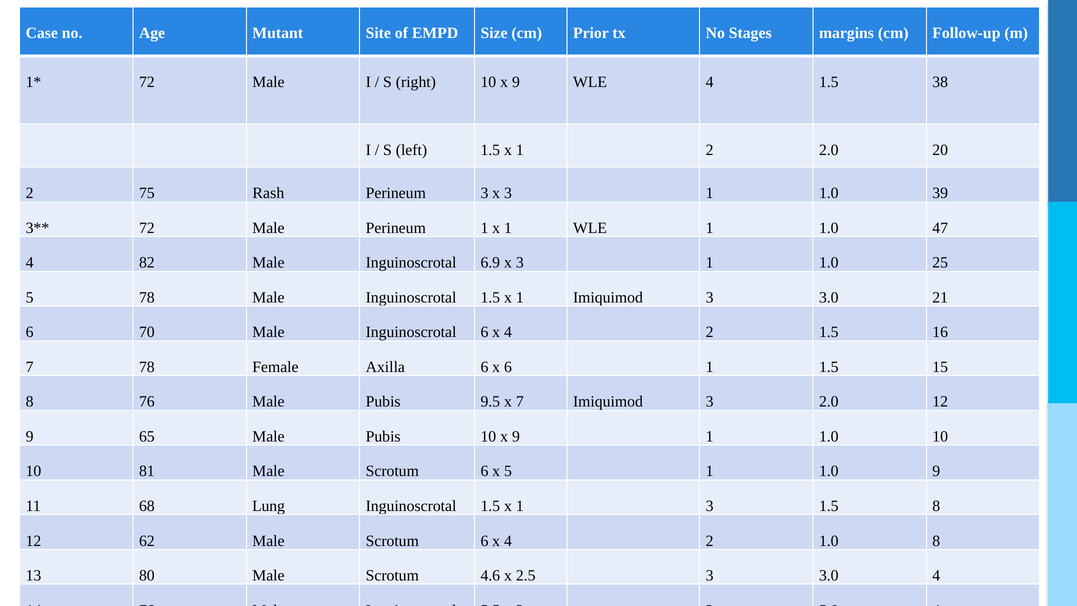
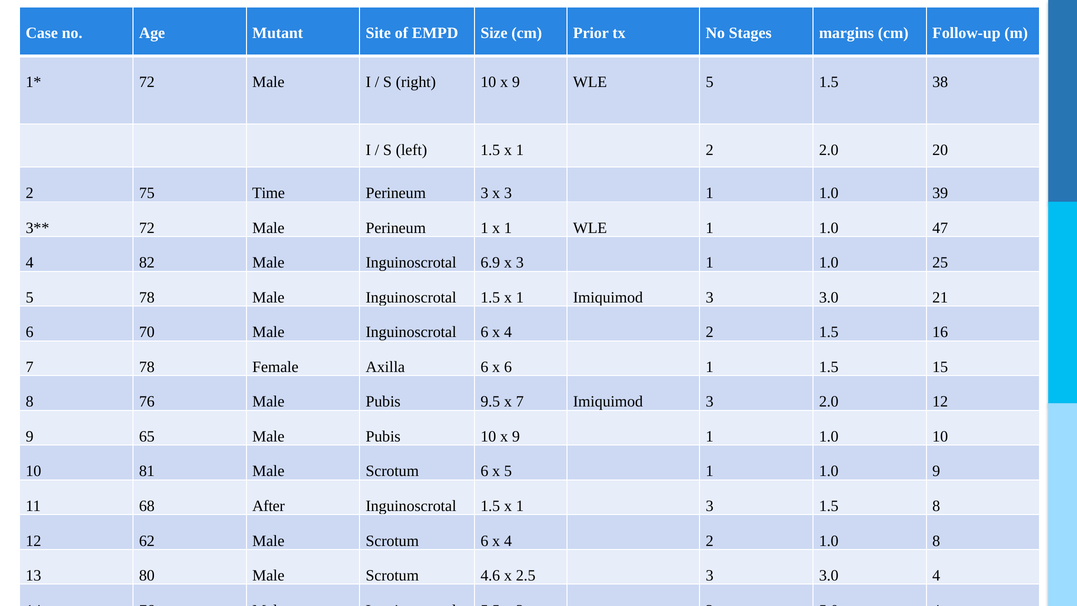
WLE 4: 4 -> 5
Rash: Rash -> Time
Lung: Lung -> After
